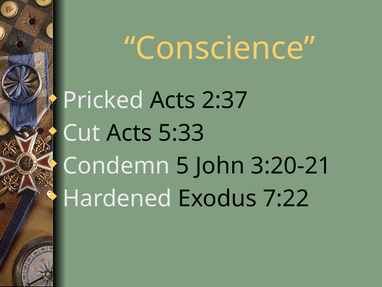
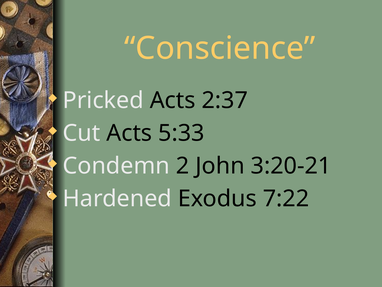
5: 5 -> 2
